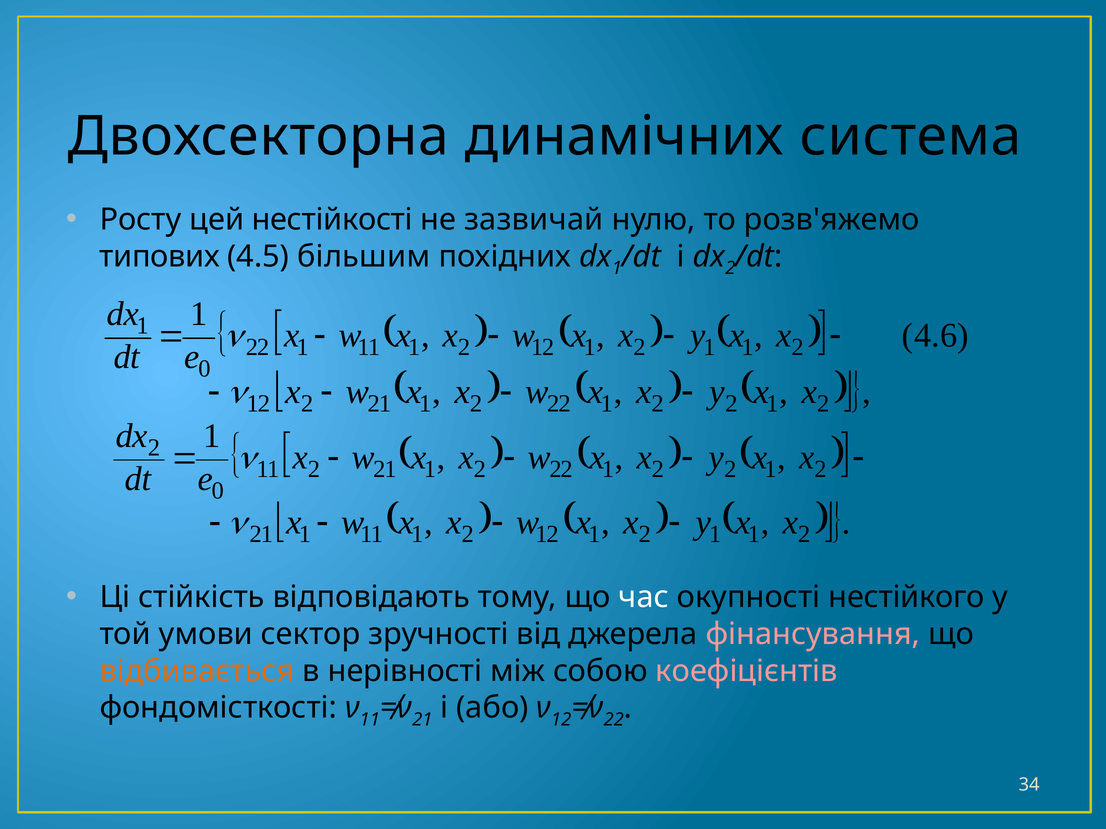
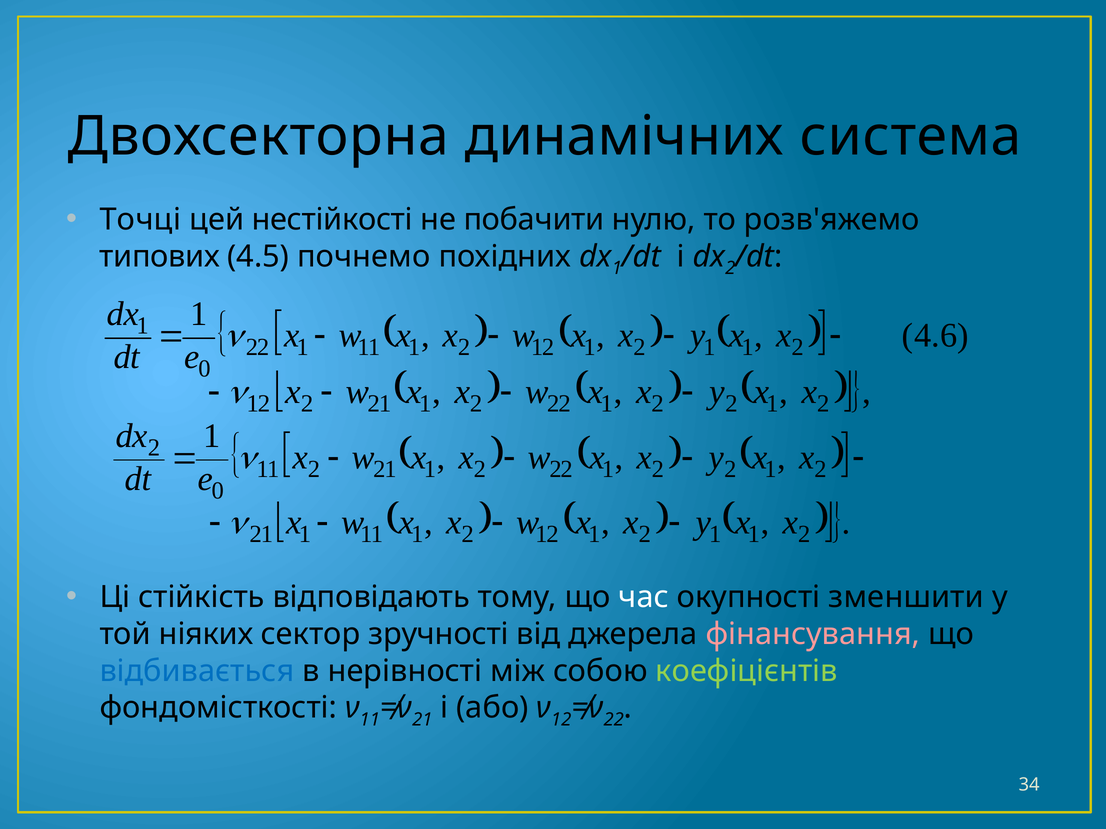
Росту: Росту -> Точці
зазвичай: зазвичай -> побачити
більшим: більшим -> почнемо
нестійкого: нестійкого -> зменшити
умови: умови -> ніяких
відбивається colour: orange -> blue
коефіцієнтів colour: pink -> light green
